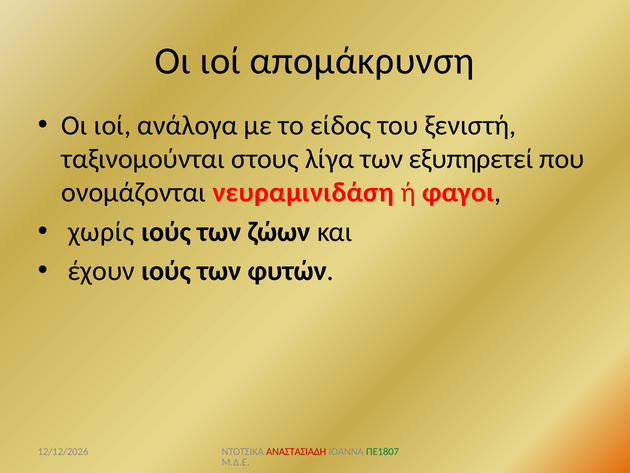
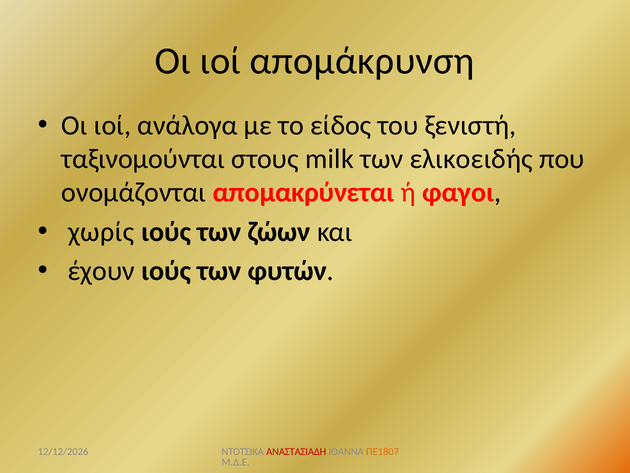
λίγα: λίγα -> milk
εξυπηρετεί: εξυπηρετεί -> ελικοειδής
νευραμινιδάση: νευραμινιδάση -> απομακρύνεται
ΠΕ1807 colour: green -> orange
